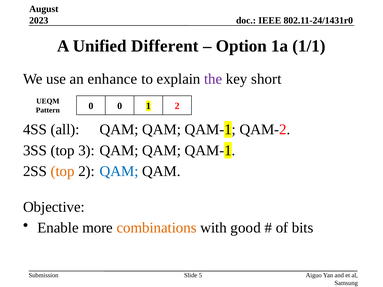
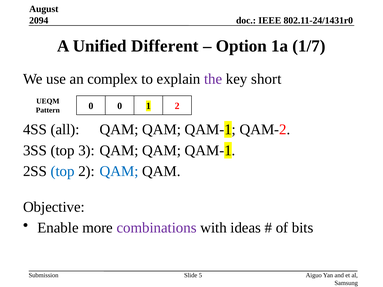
2023: 2023 -> 2094
1/1: 1/1 -> 1/7
enhance: enhance -> complex
top at (63, 171) colour: orange -> blue
combinations colour: orange -> purple
good: good -> ideas
